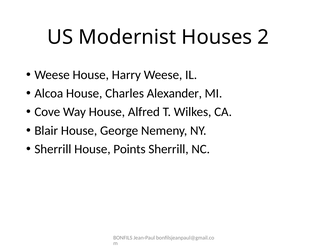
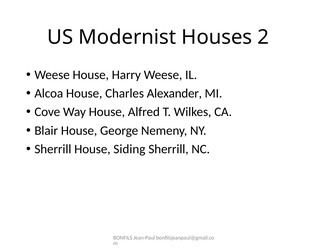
Points: Points -> Siding
